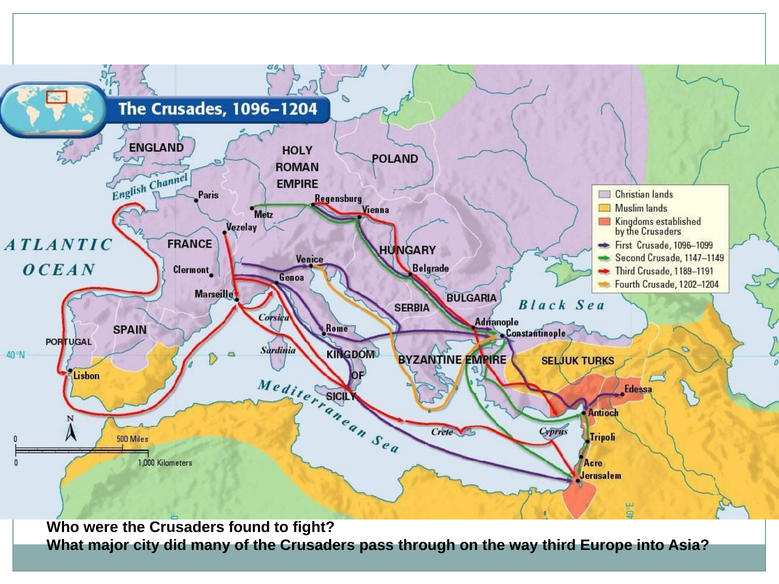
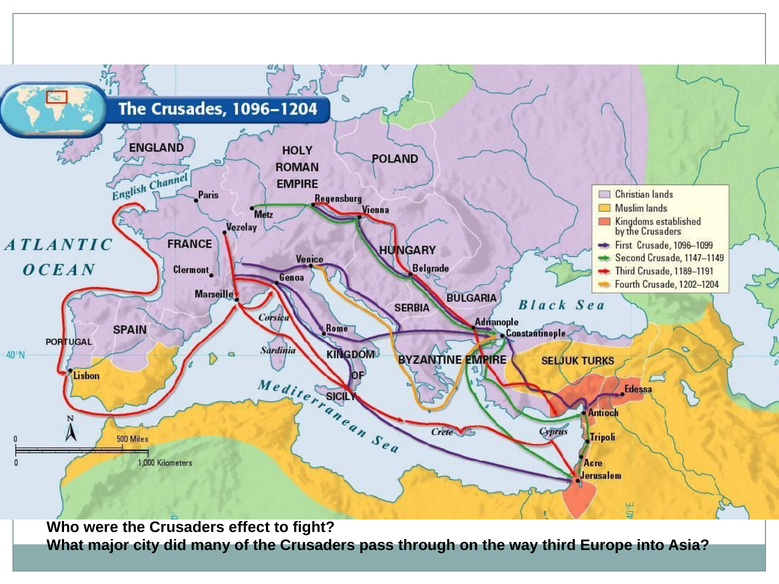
found: found -> effect
